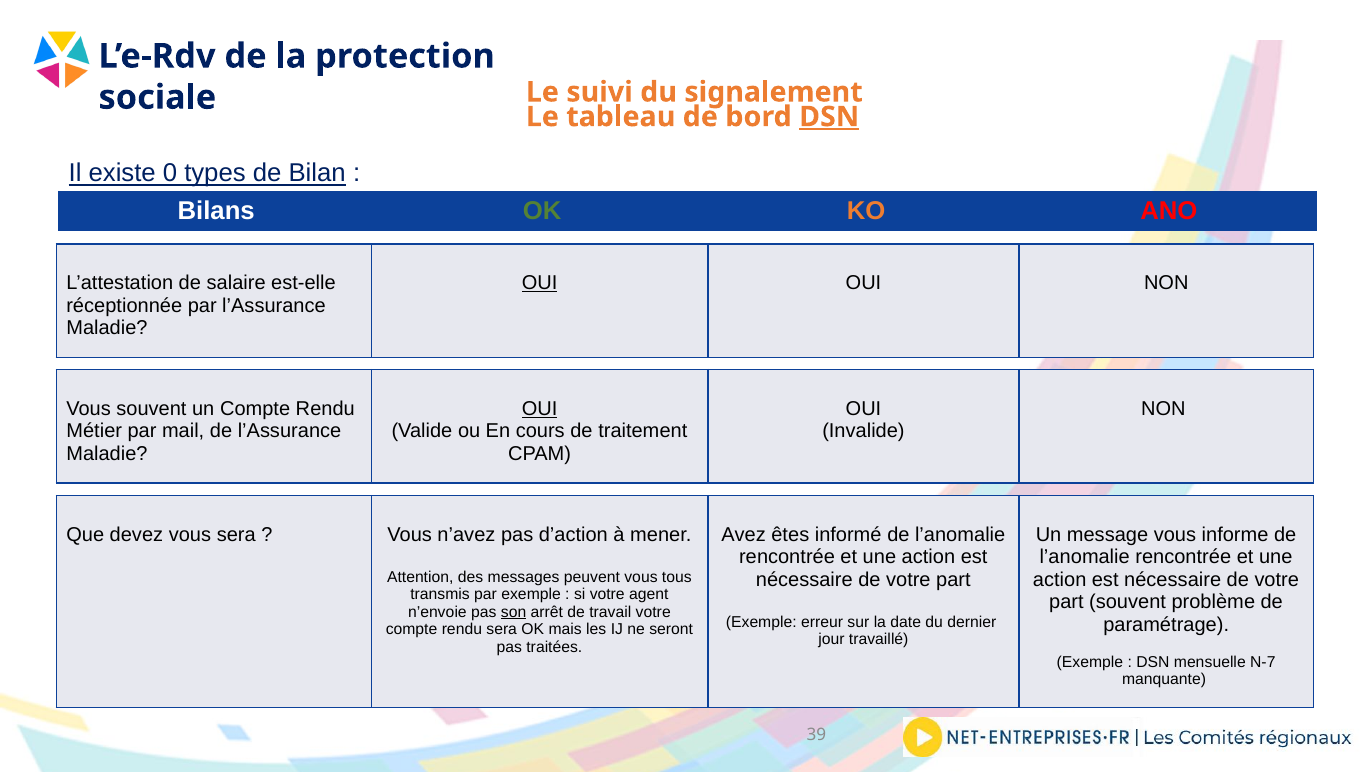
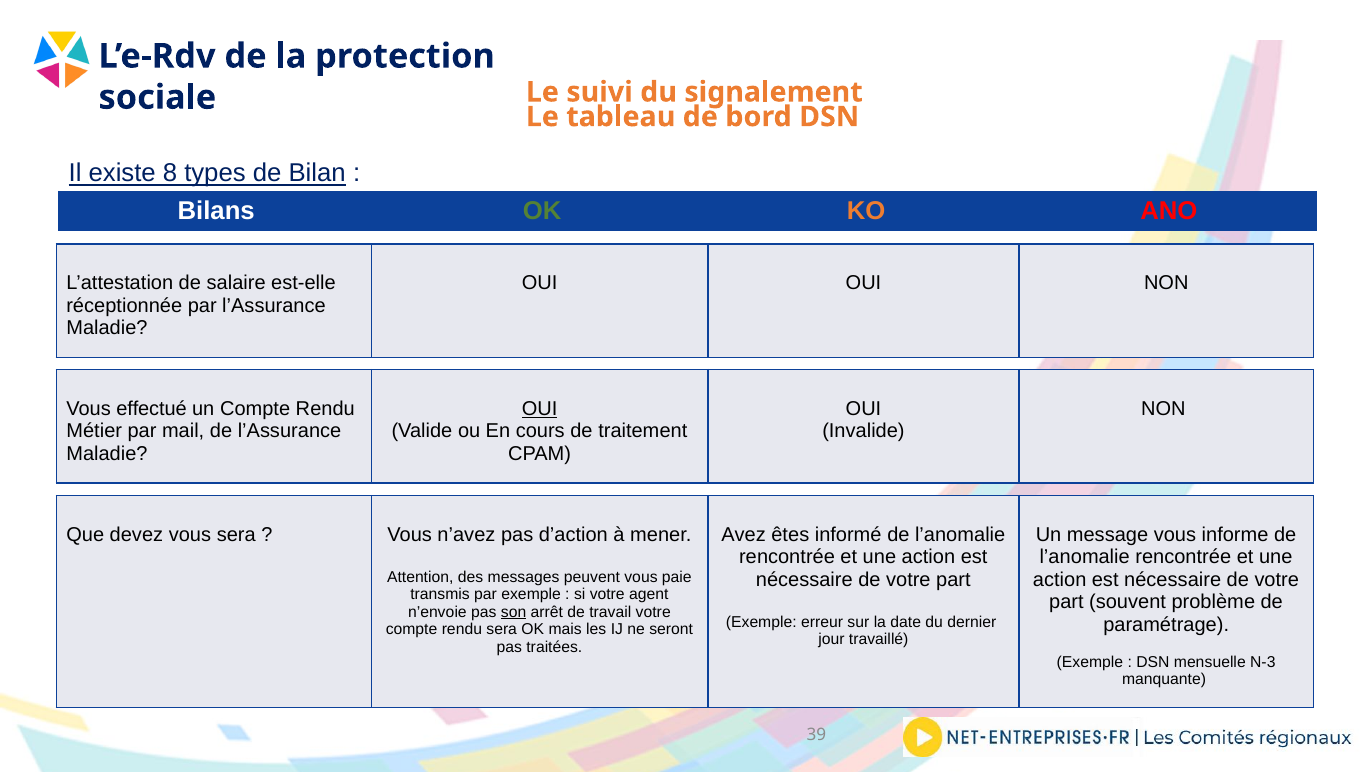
DSN at (829, 117) underline: present -> none
0: 0 -> 8
OUI at (540, 283) underline: present -> none
Vous souvent: souvent -> effectué
tous: tous -> paie
N-7: N-7 -> N-3
